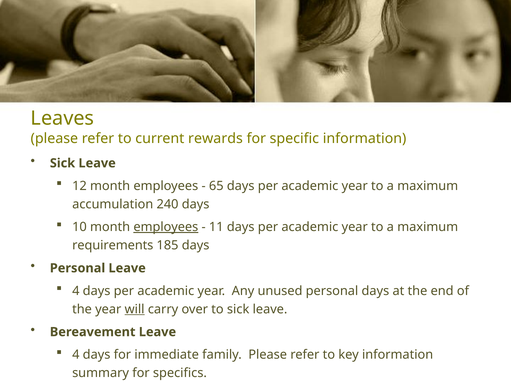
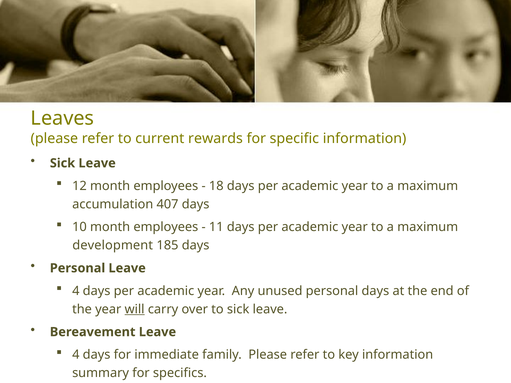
65: 65 -> 18
240: 240 -> 407
employees at (166, 227) underline: present -> none
requirements: requirements -> development
